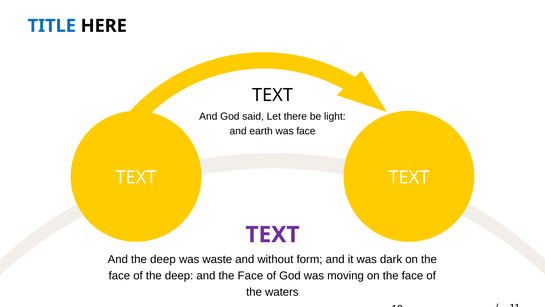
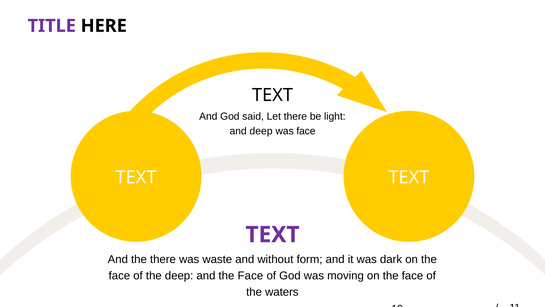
TITLE colour: blue -> purple
and earth: earth -> deep
And the deep: deep -> there
